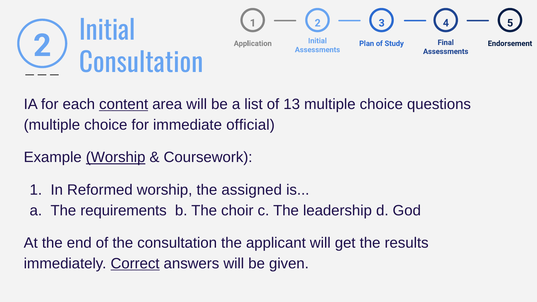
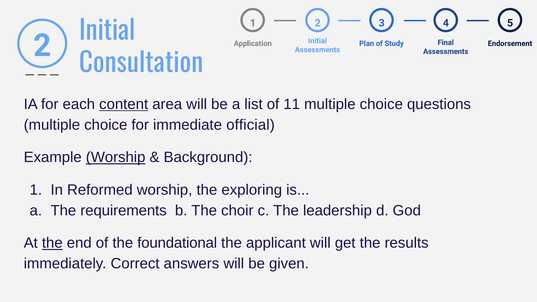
13: 13 -> 11
Coursework: Coursework -> Background
assigned: assigned -> exploring
the at (52, 243) underline: none -> present
the consultation: consultation -> foundational
Correct underline: present -> none
